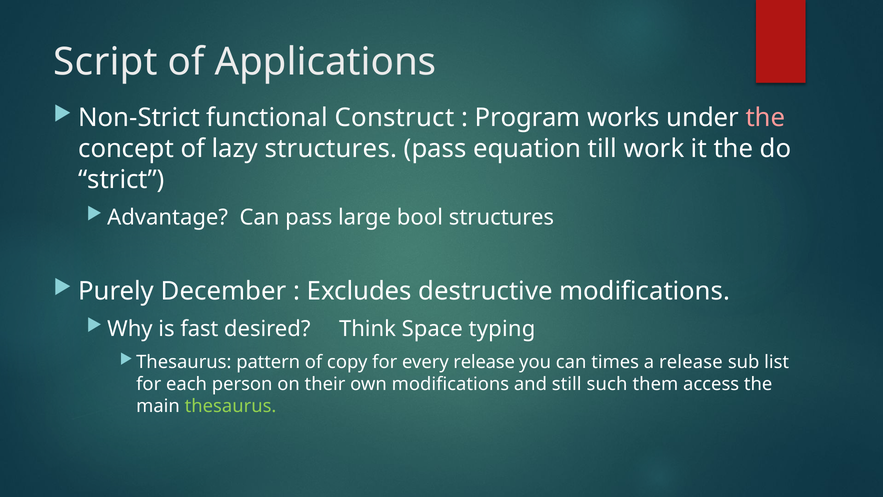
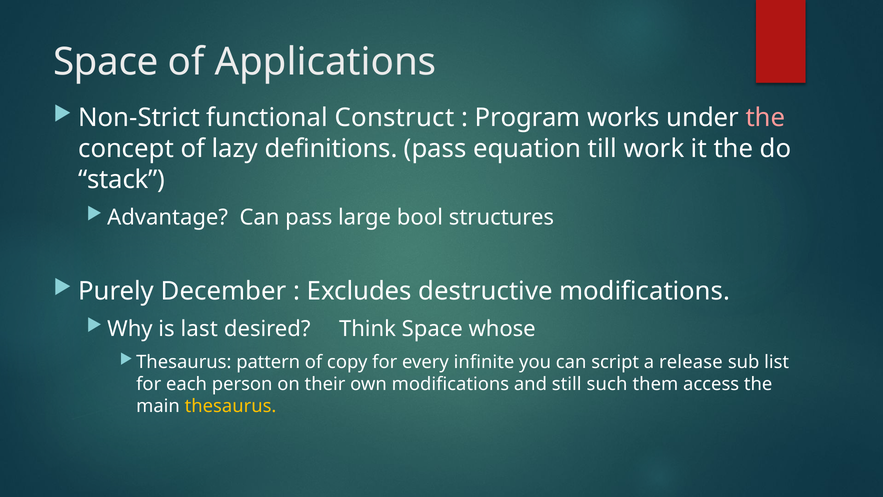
Script at (106, 62): Script -> Space
lazy structures: structures -> definitions
strict: strict -> stack
fast: fast -> last
typing: typing -> whose
every release: release -> infinite
times: times -> script
thesaurus at (231, 406) colour: light green -> yellow
